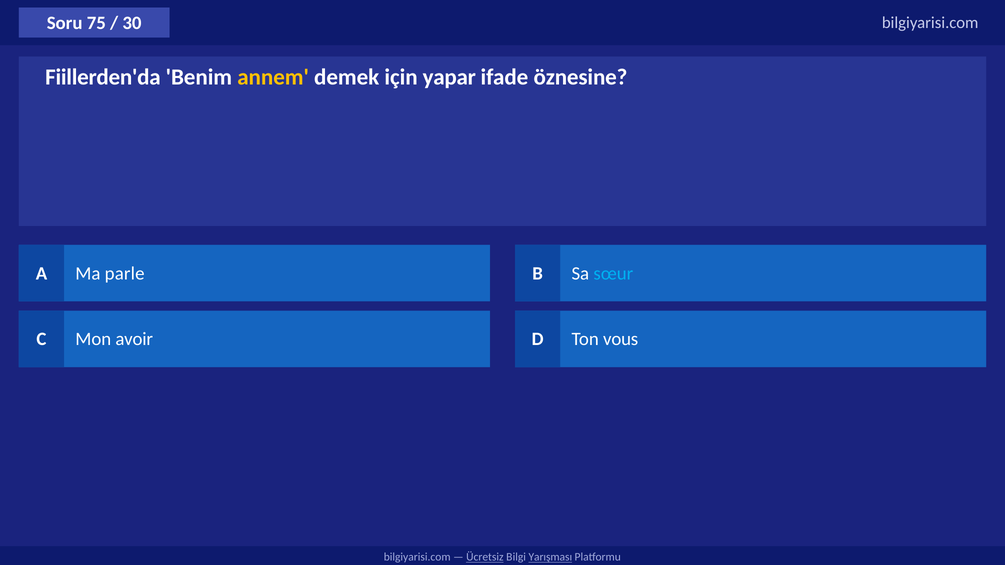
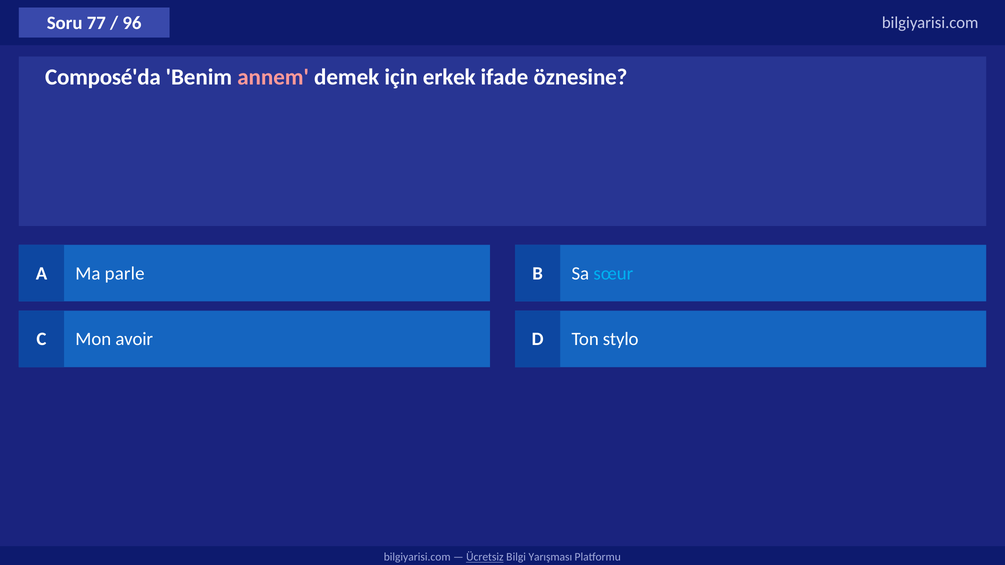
75: 75 -> 77
30: 30 -> 96
Fiillerden'da: Fiillerden'da -> Composé'da
annem colour: yellow -> pink
yapar: yapar -> erkek
vous: vous -> stylo
Yarışması underline: present -> none
